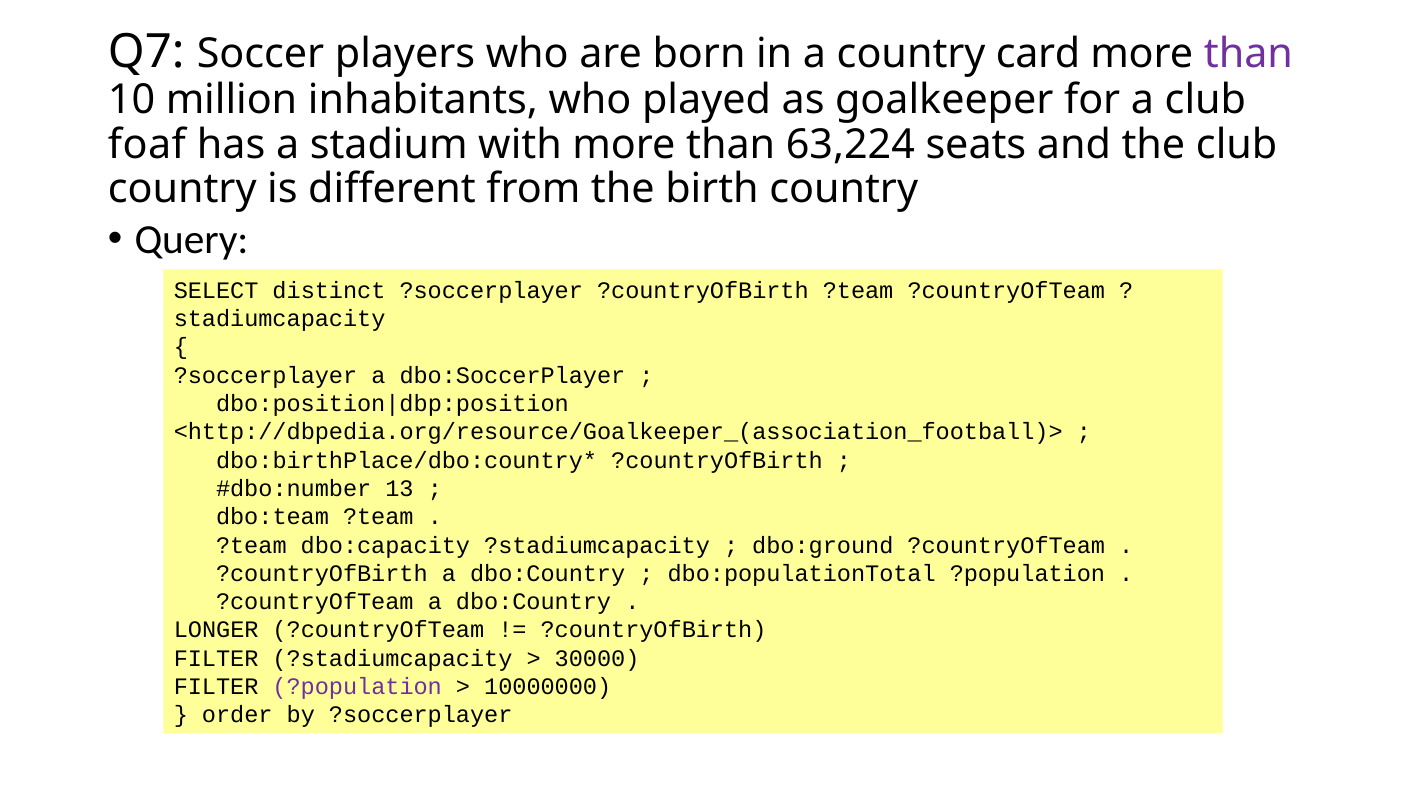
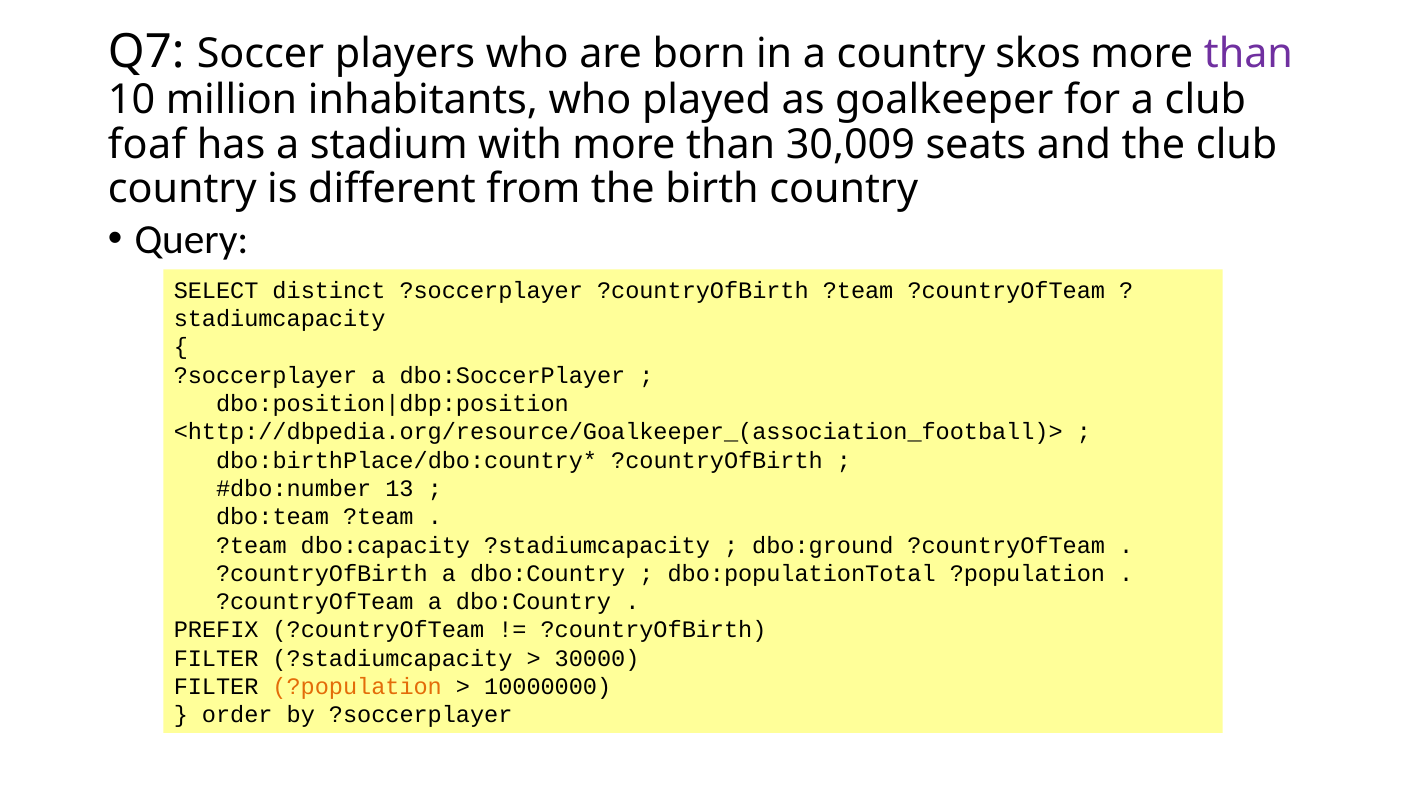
card: card -> skos
63,224: 63,224 -> 30,009
LONGER: LONGER -> PREFIX
?population at (357, 686) colour: purple -> orange
